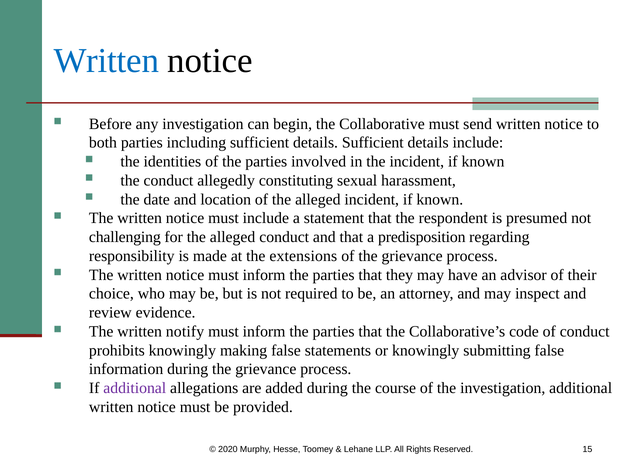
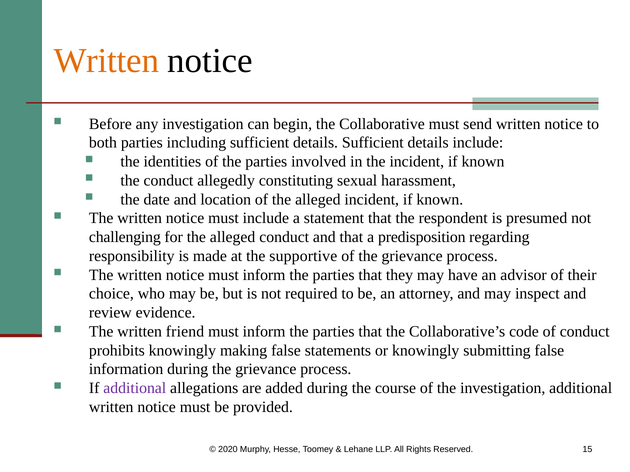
Written at (106, 61) colour: blue -> orange
extensions: extensions -> supportive
notify: notify -> friend
